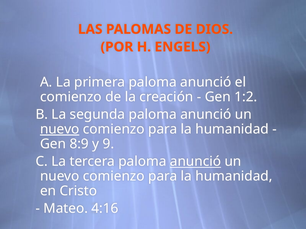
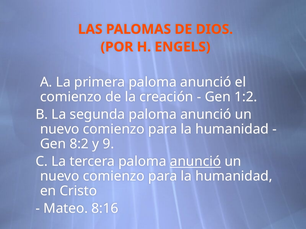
nuevo at (60, 129) underline: present -> none
8:9: 8:9 -> 8:2
4:16: 4:16 -> 8:16
